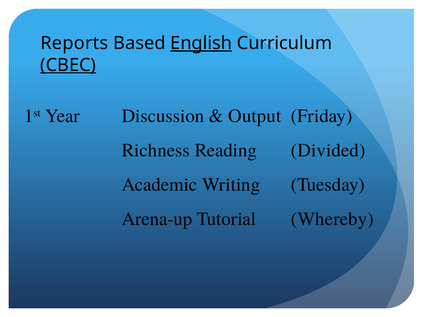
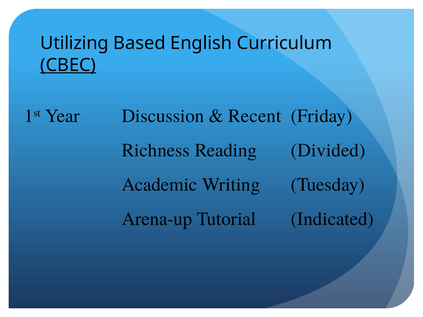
Reports: Reports -> Utilizing
English underline: present -> none
Output: Output -> Recent
Whereby: Whereby -> Indicated
